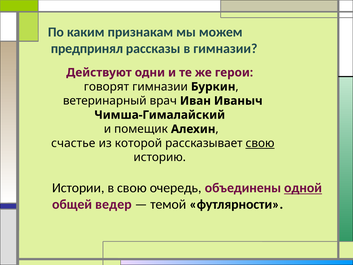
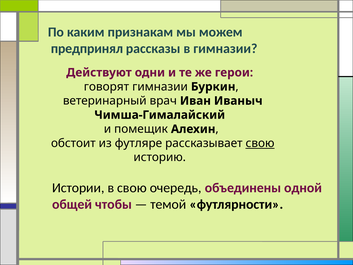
счастье: счастье -> обстоит
которой: которой -> футляре
одной underline: present -> none
ведер: ведер -> чтобы
